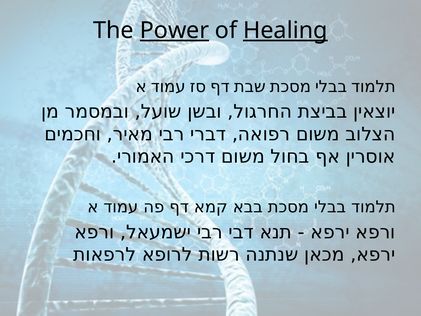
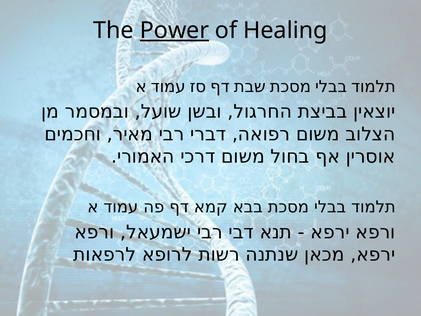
Healing underline: present -> none
